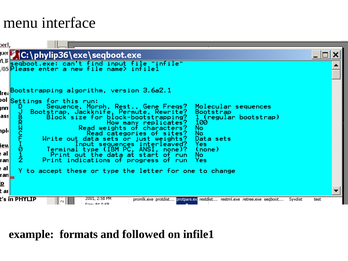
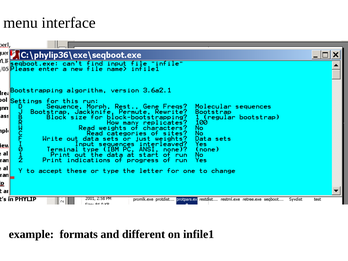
followed: followed -> different
